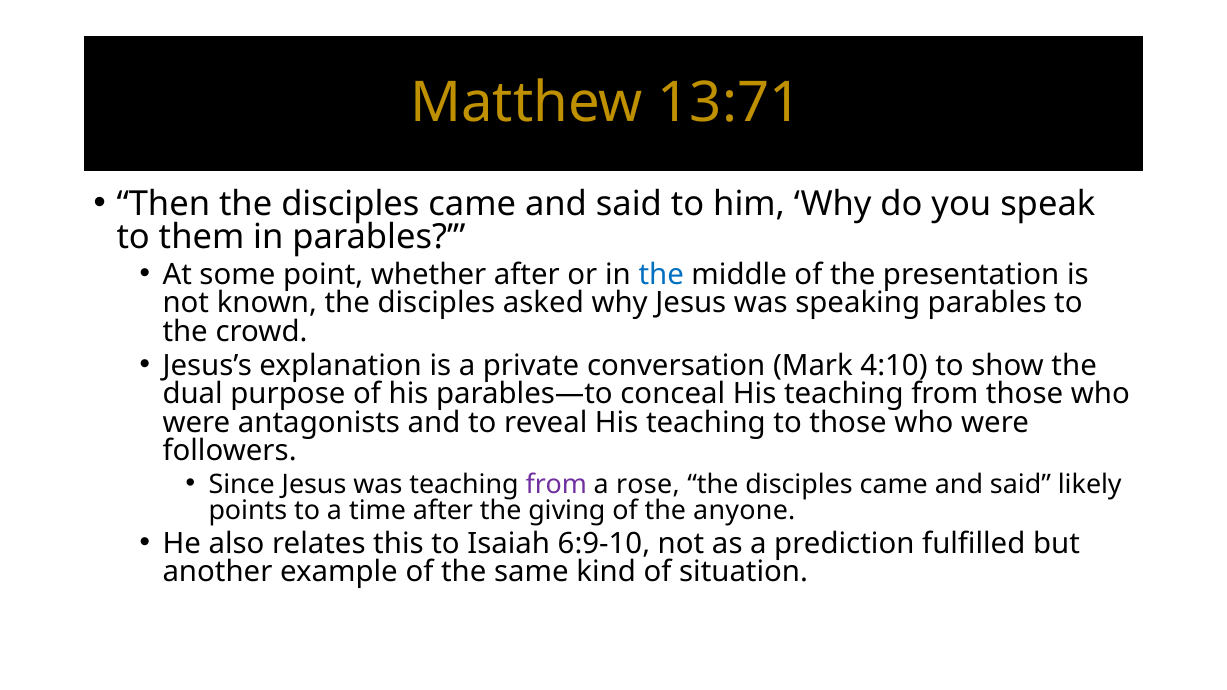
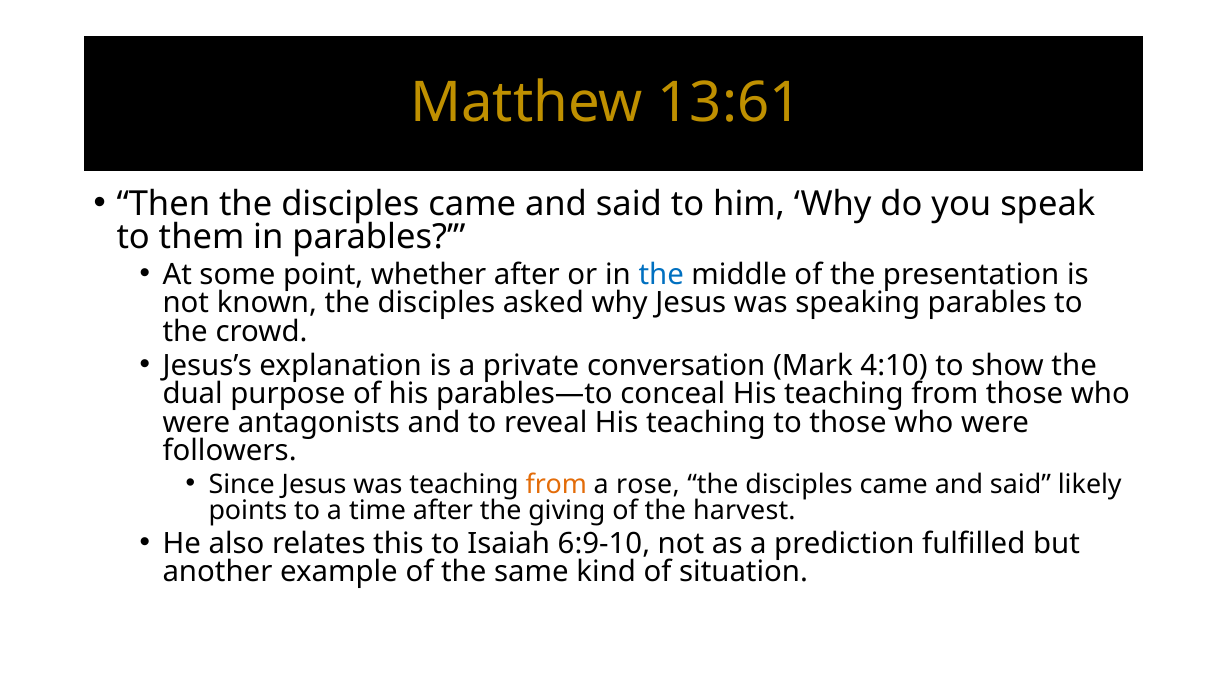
13:71: 13:71 -> 13:61
from at (556, 485) colour: purple -> orange
anyone: anyone -> harvest
